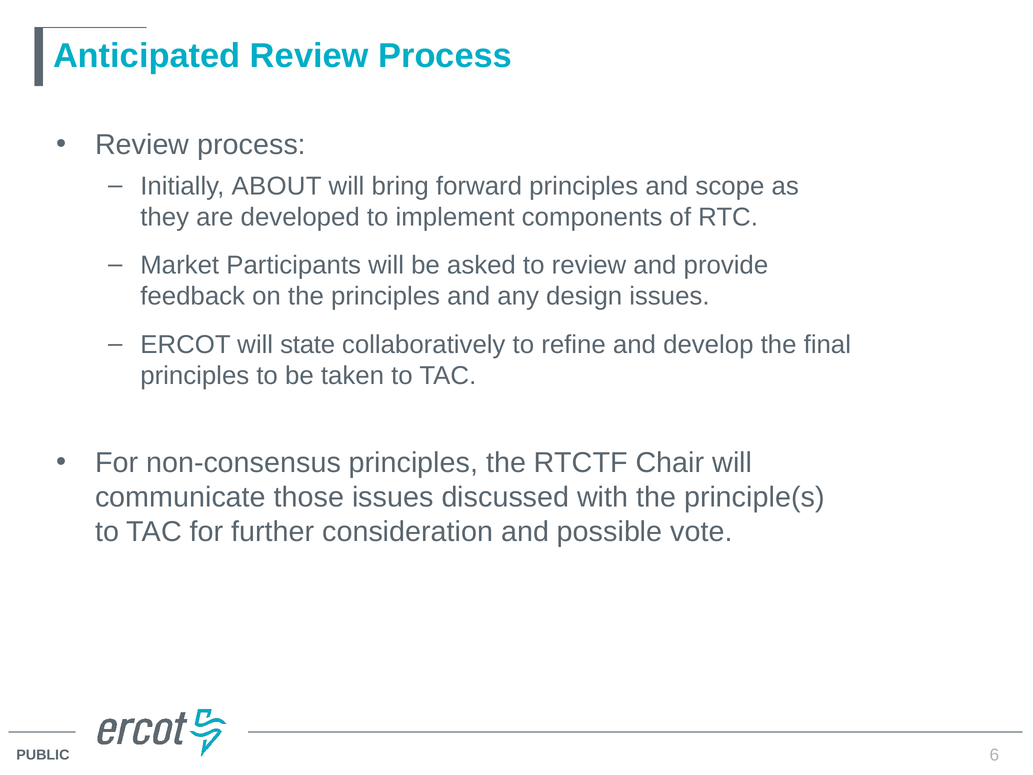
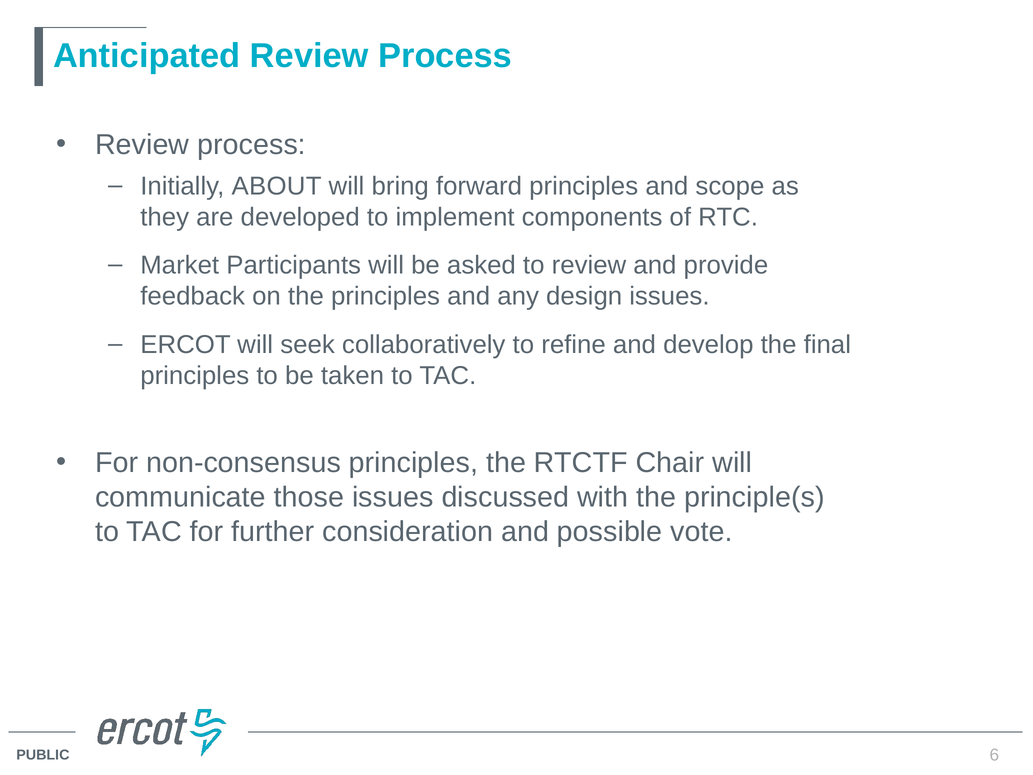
state: state -> seek
